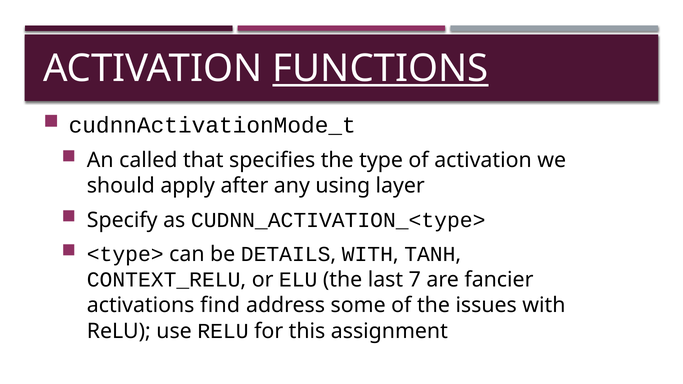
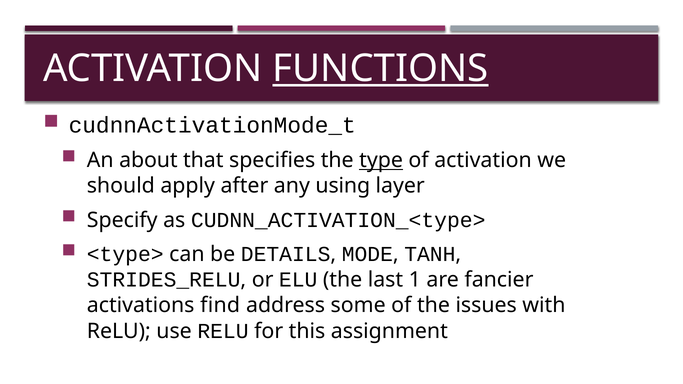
called: called -> about
type underline: none -> present
WITH at (367, 254): WITH -> MODE
CONTEXT_RELU: CONTEXT_RELU -> STRIDES_RELU
7: 7 -> 1
